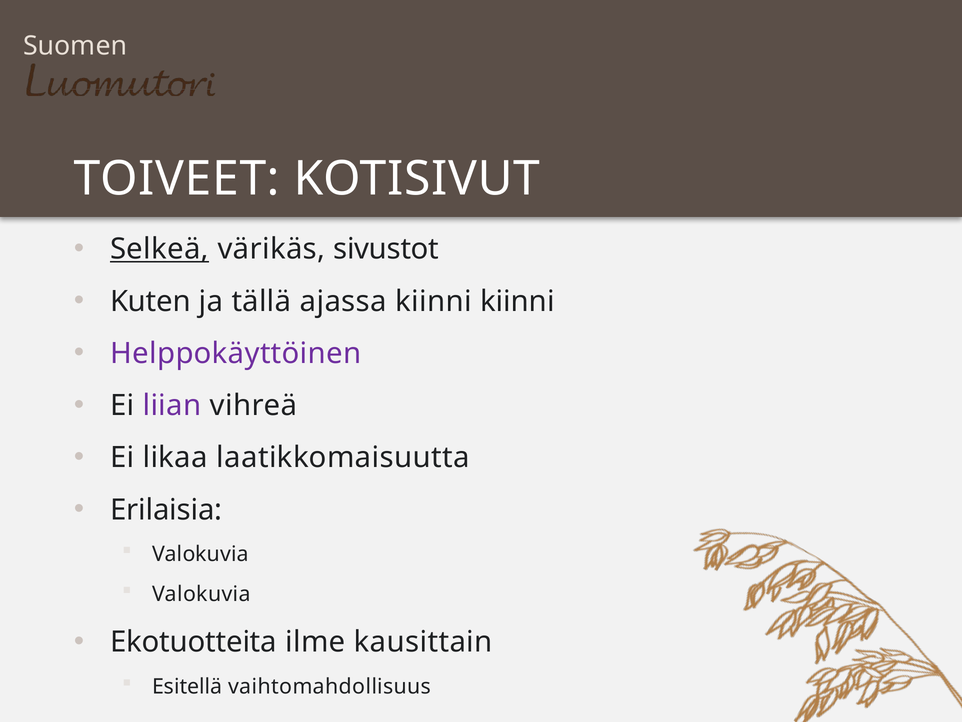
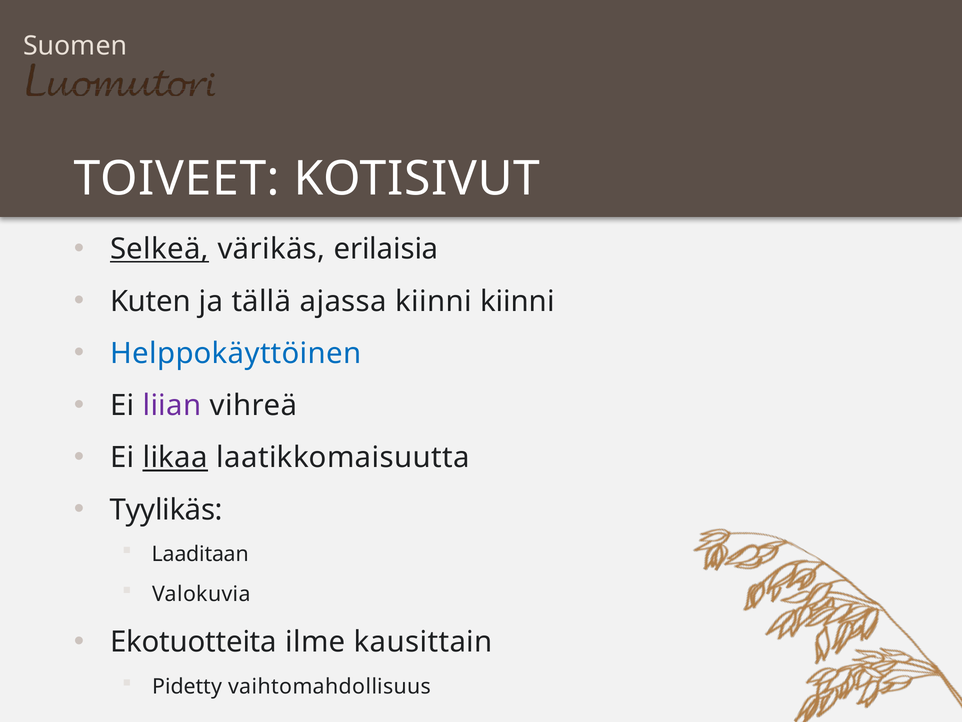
sivustot: sivustot -> erilaisia
Helppokäyttöinen colour: purple -> blue
likaa underline: none -> present
Erilaisia: Erilaisia -> Tyylikäs
Valokuvia at (200, 554): Valokuvia -> Laaditaan
Esitellä: Esitellä -> Pidetty
